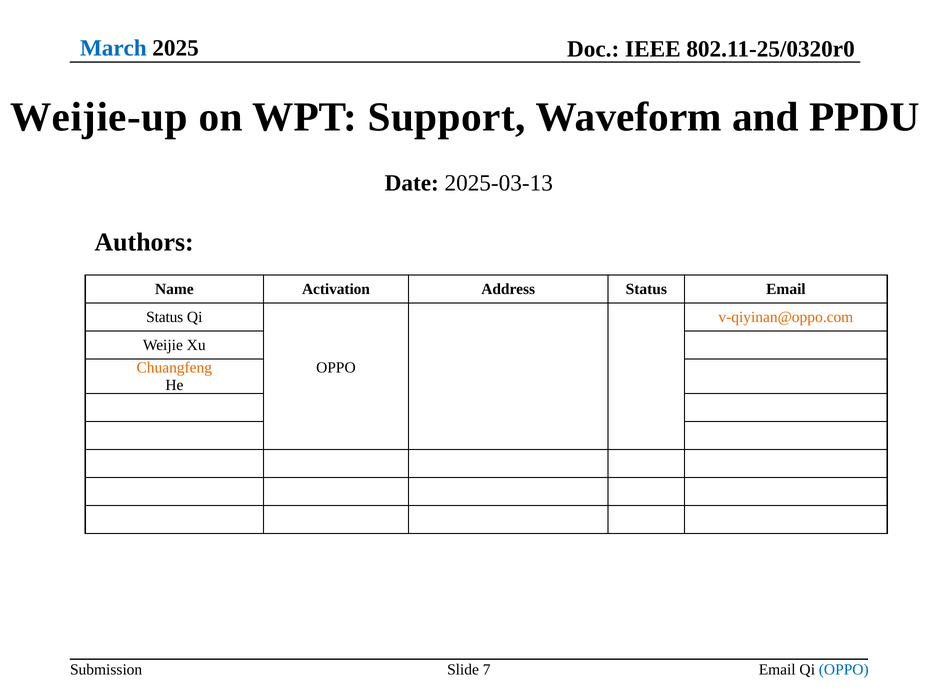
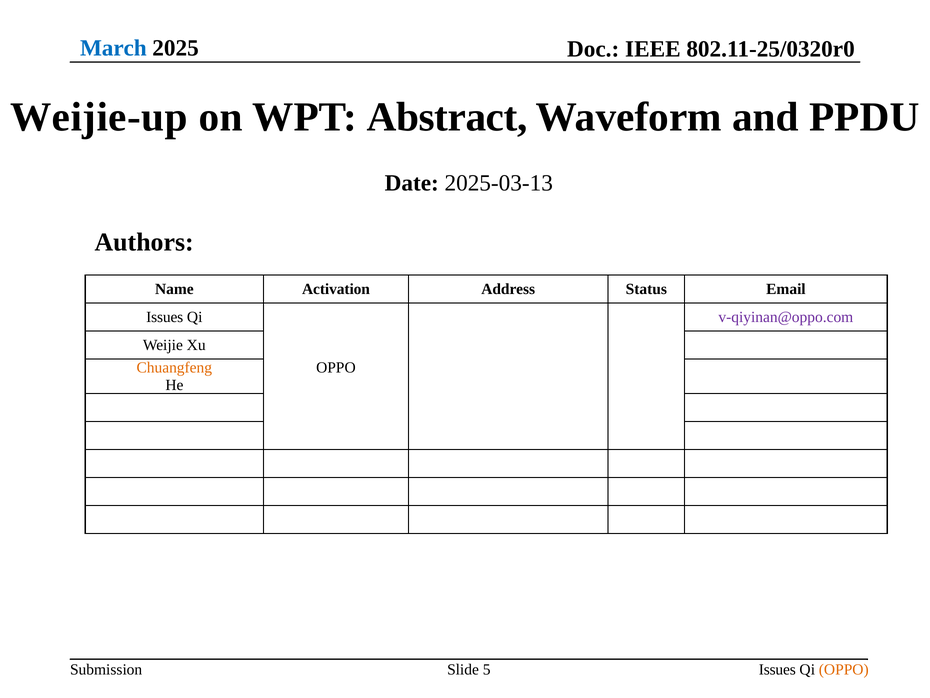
Support: Support -> Abstract
Status at (165, 317): Status -> Issues
v-qiyinan@oppo.com colour: orange -> purple
7: 7 -> 5
Email at (777, 669): Email -> Issues
OPPO at (844, 669) colour: blue -> orange
